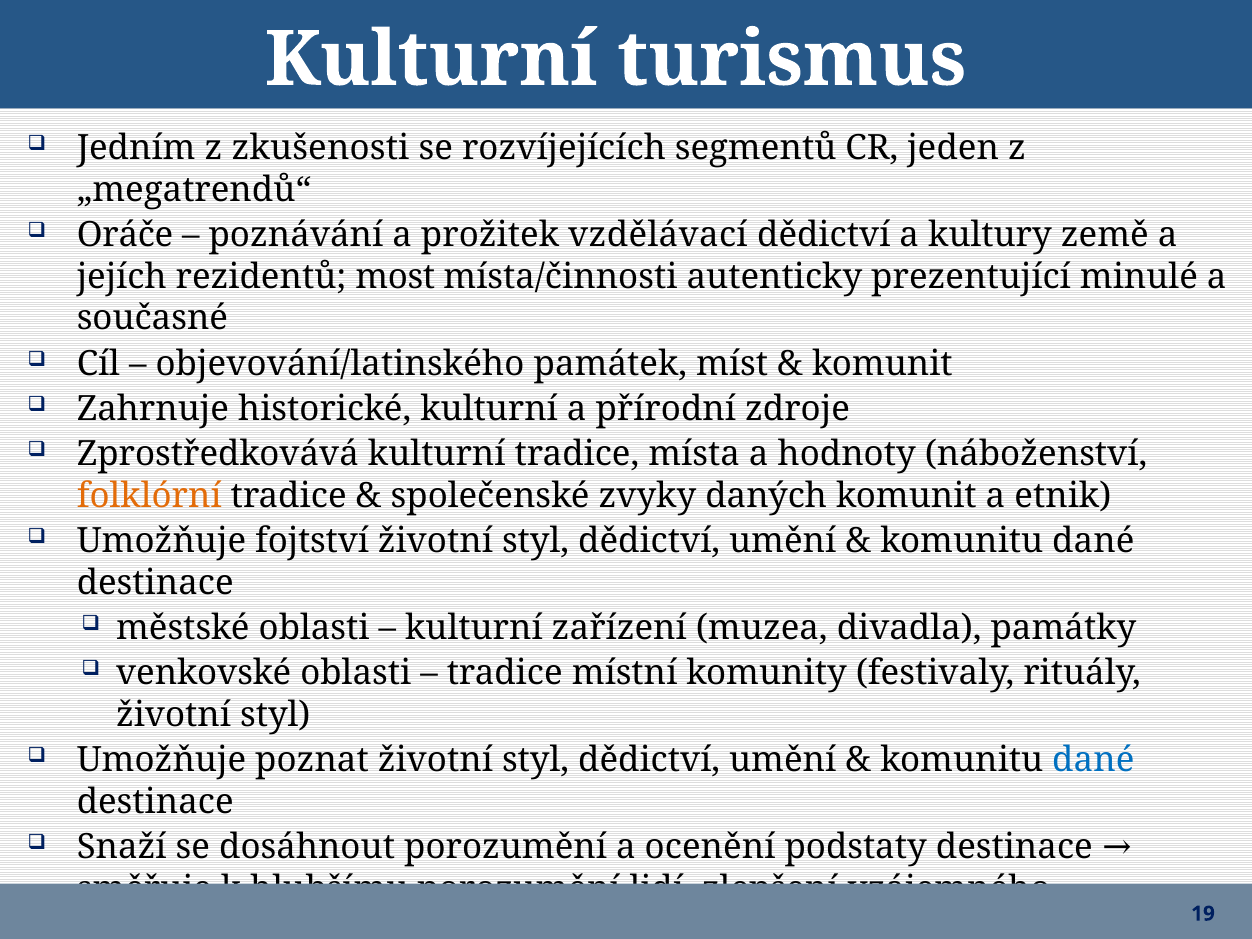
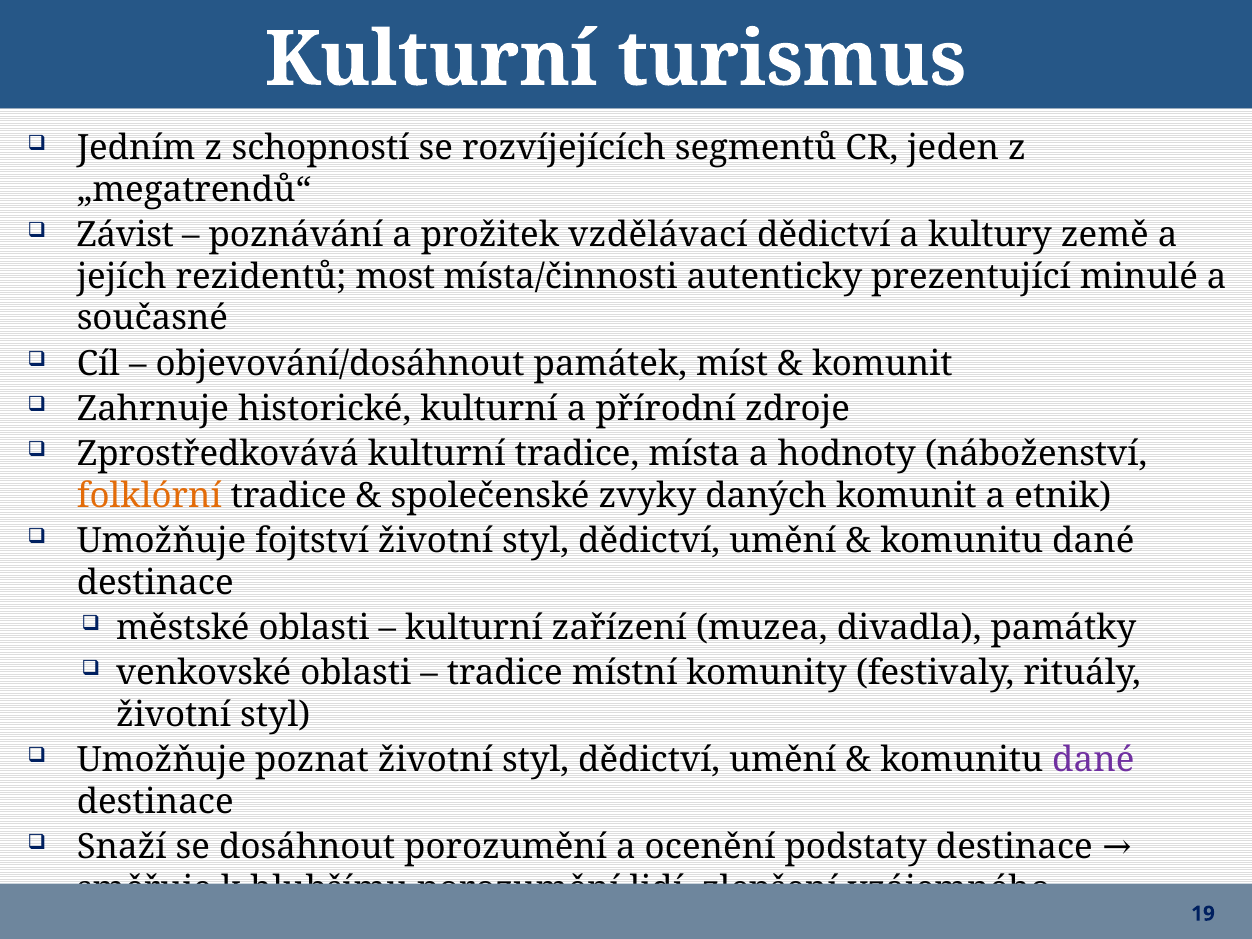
zkušenosti: zkušenosti -> schopností
Oráče: Oráče -> Závist
objevování/latinského: objevování/latinského -> objevování/dosáhnout
dané at (1093, 760) colour: blue -> purple
